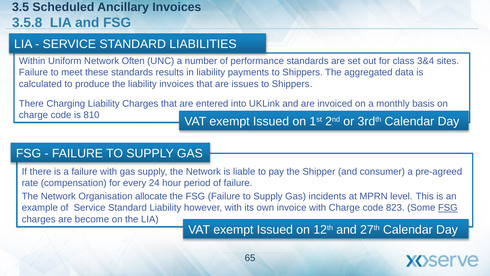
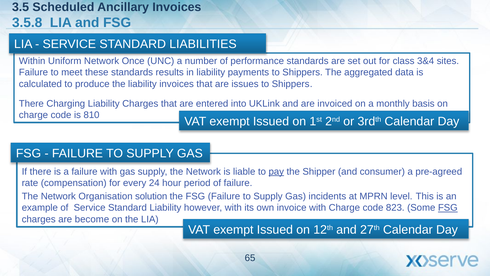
Often: Often -> Once
pay underline: none -> present
allocate: allocate -> solution
